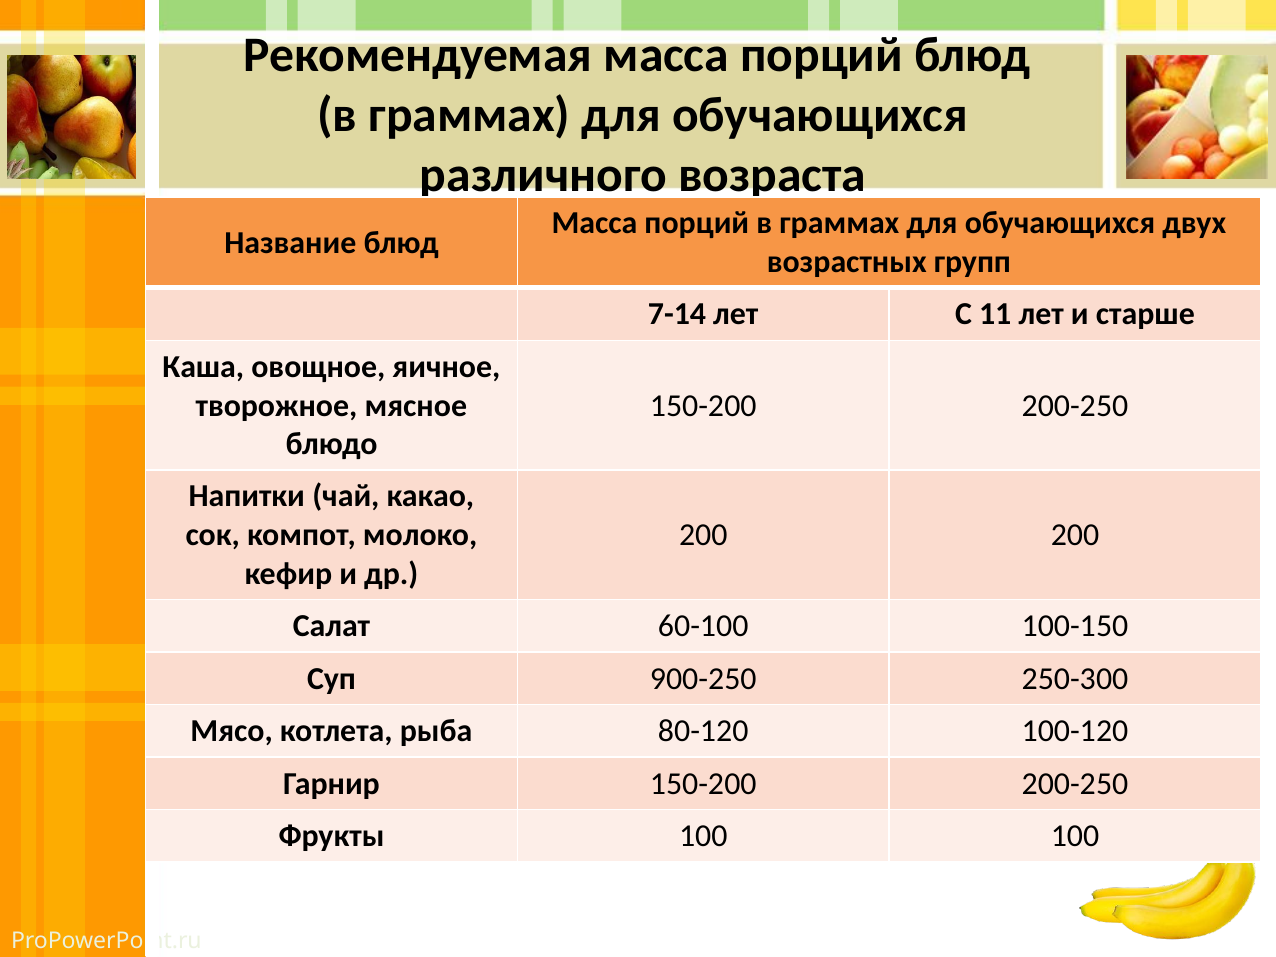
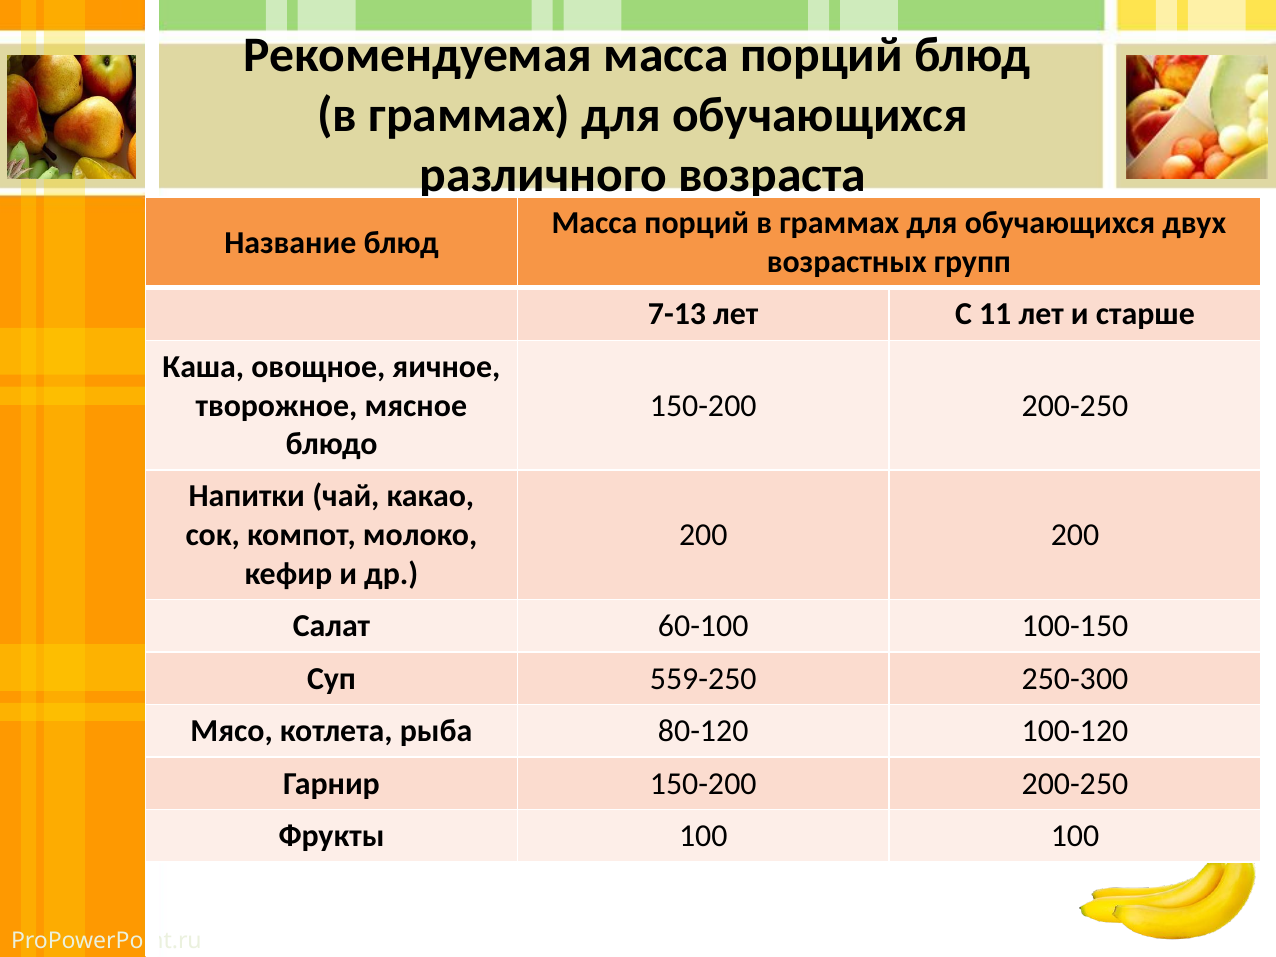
7-14: 7-14 -> 7-13
900-250: 900-250 -> 559-250
